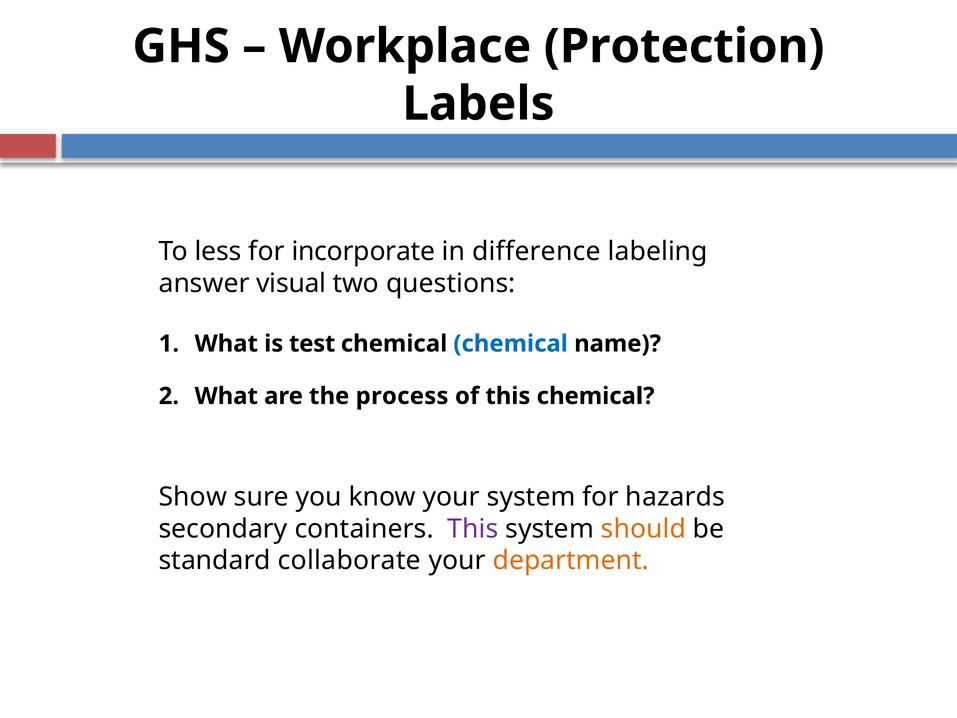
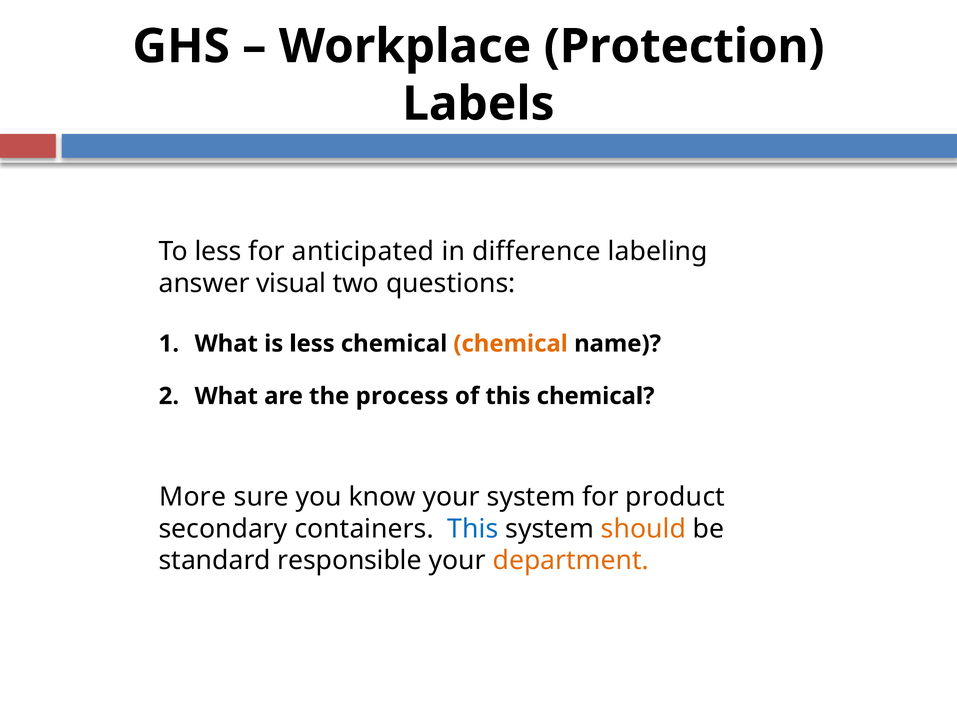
incorporate: incorporate -> anticipated
is test: test -> less
chemical at (511, 344) colour: blue -> orange
Show: Show -> More
hazards: hazards -> product
This at (473, 529) colour: purple -> blue
collaborate: collaborate -> responsible
